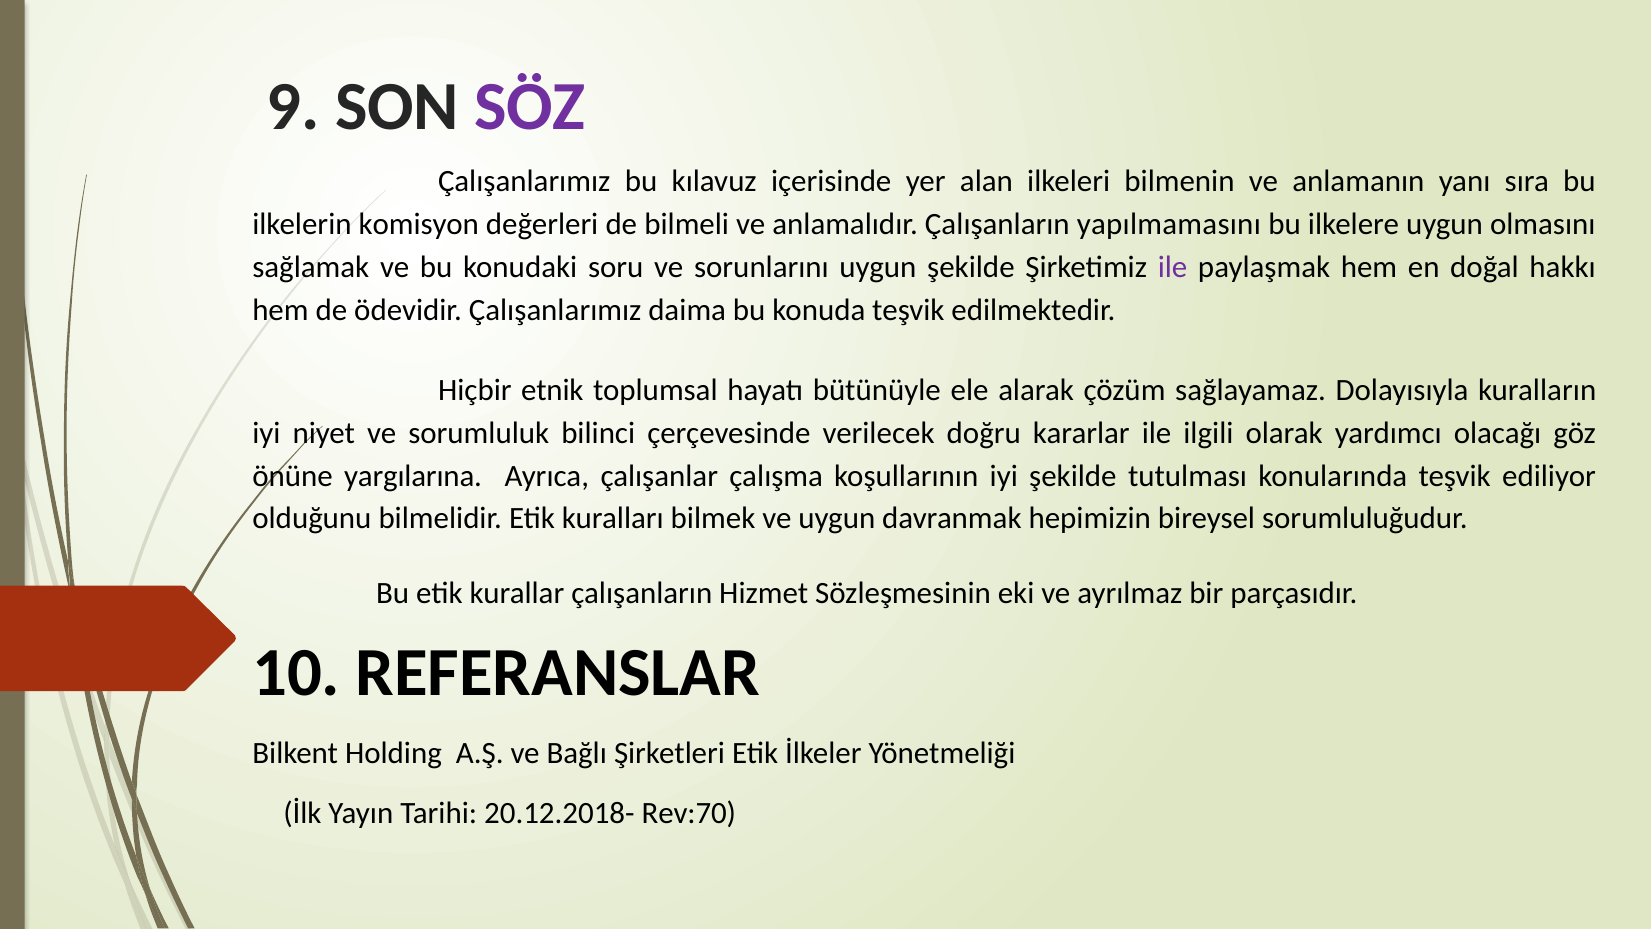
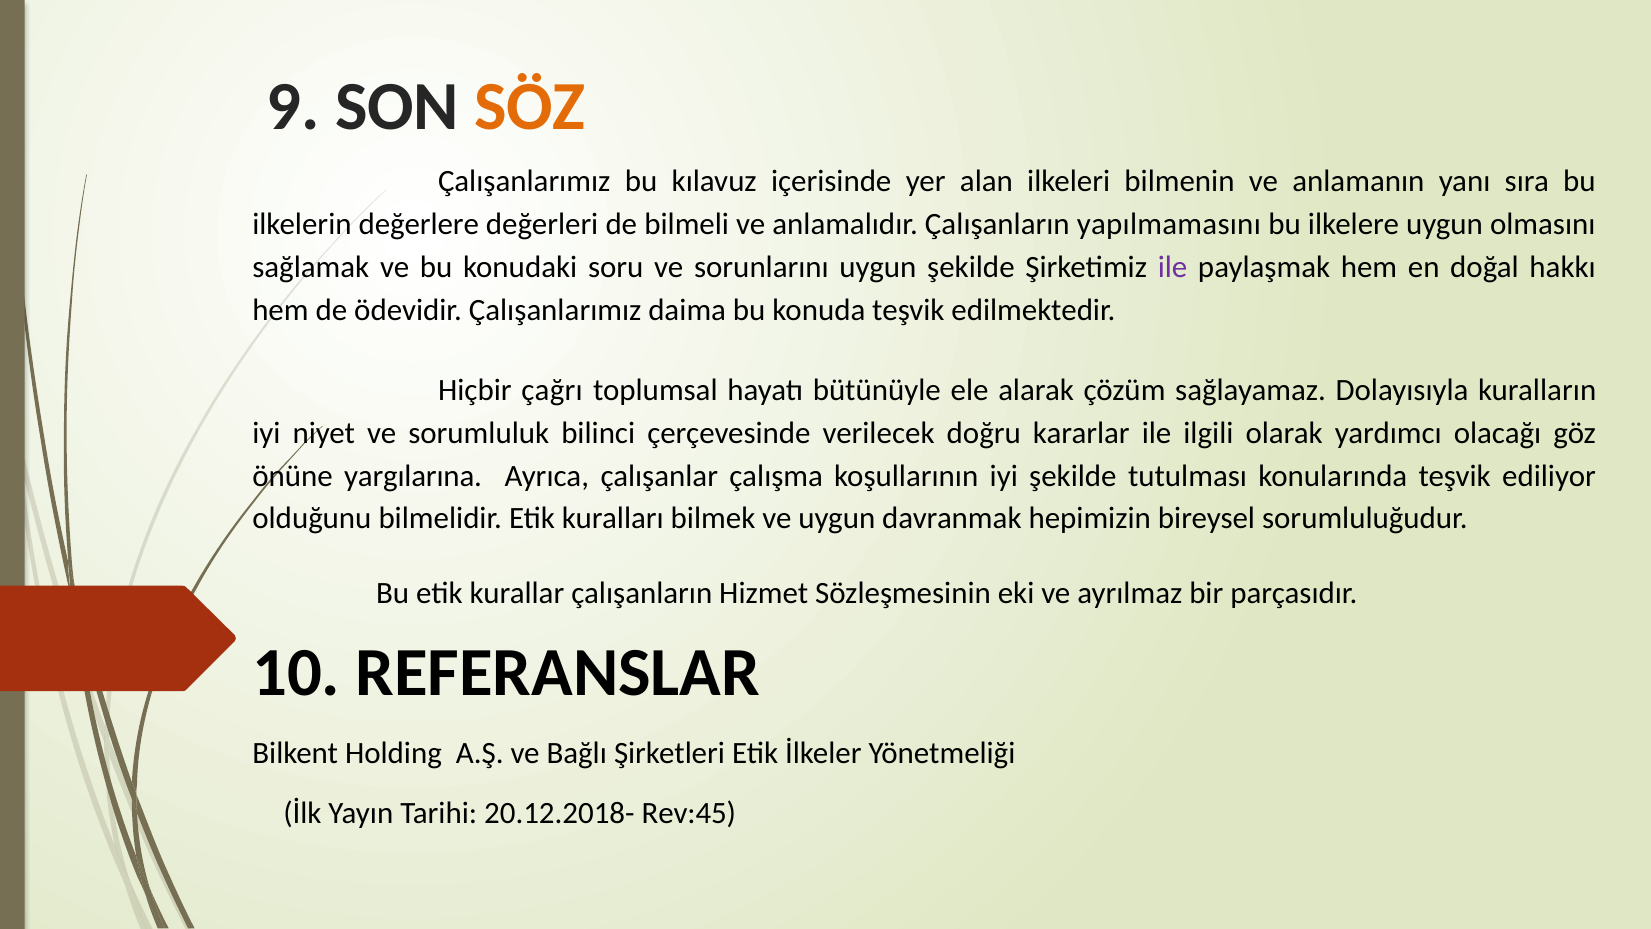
SÖZ colour: purple -> orange
komisyon: komisyon -> değerlere
etnik: etnik -> çağrı
Rev:70: Rev:70 -> Rev:45
